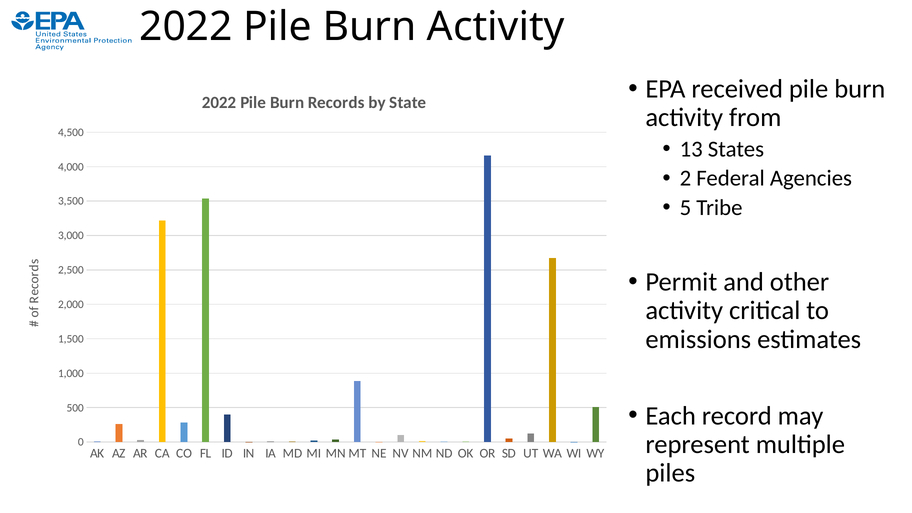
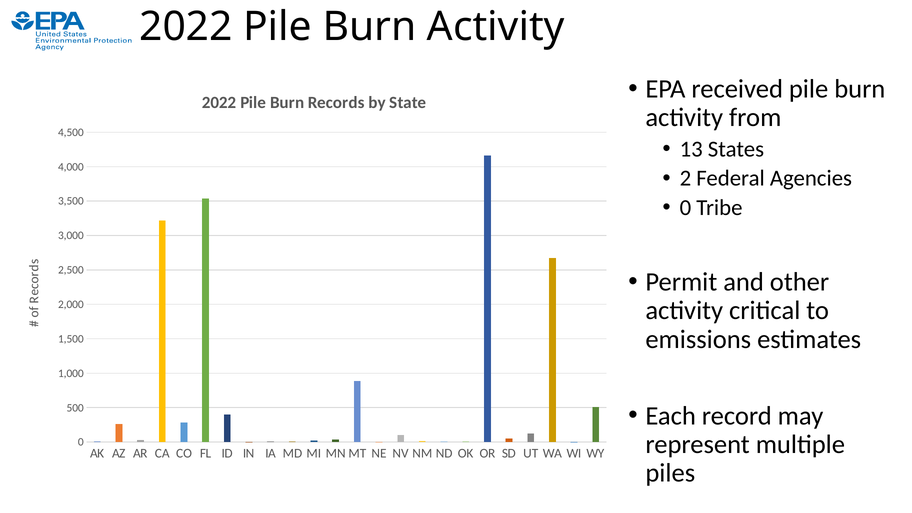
5 at (685, 208): 5 -> 0
